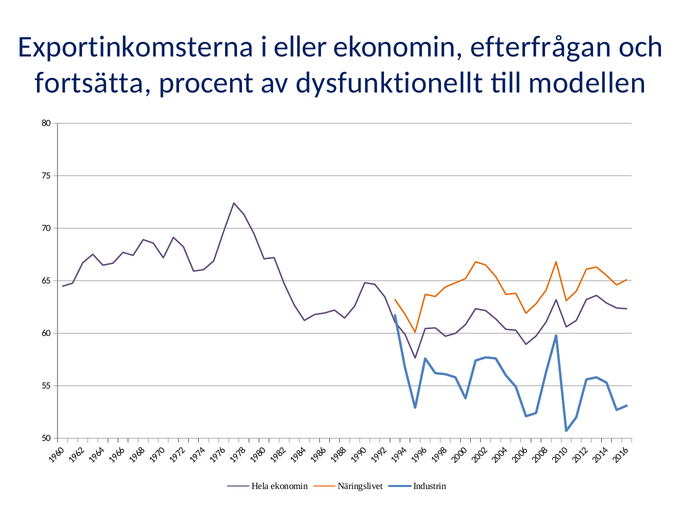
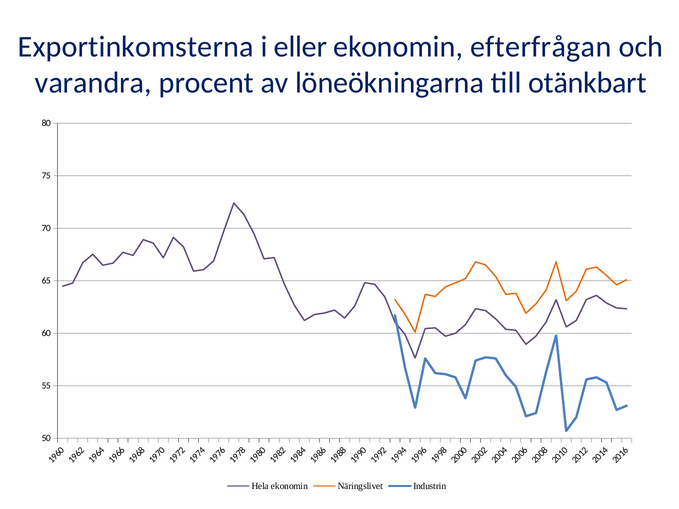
fortsätta: fortsätta -> varandra
dysfunktionellt: dysfunktionellt -> löneökningarna
modellen: modellen -> otänkbart
